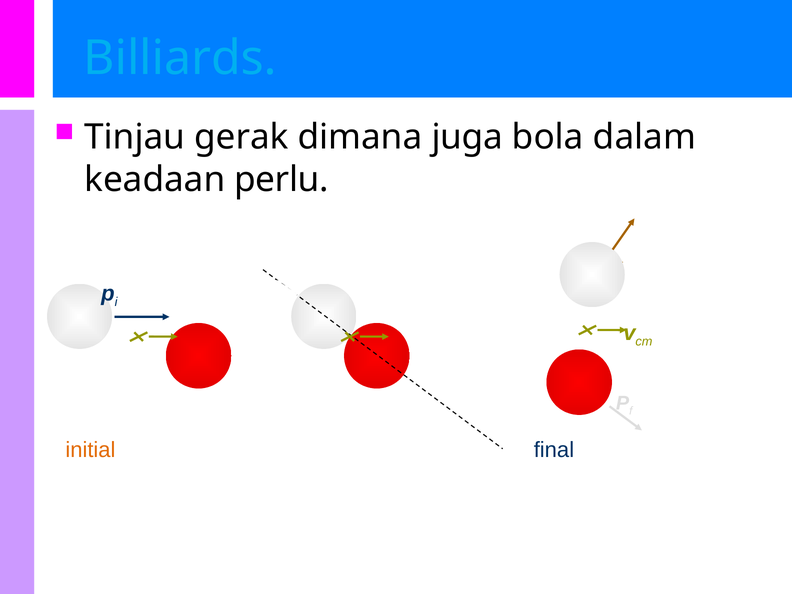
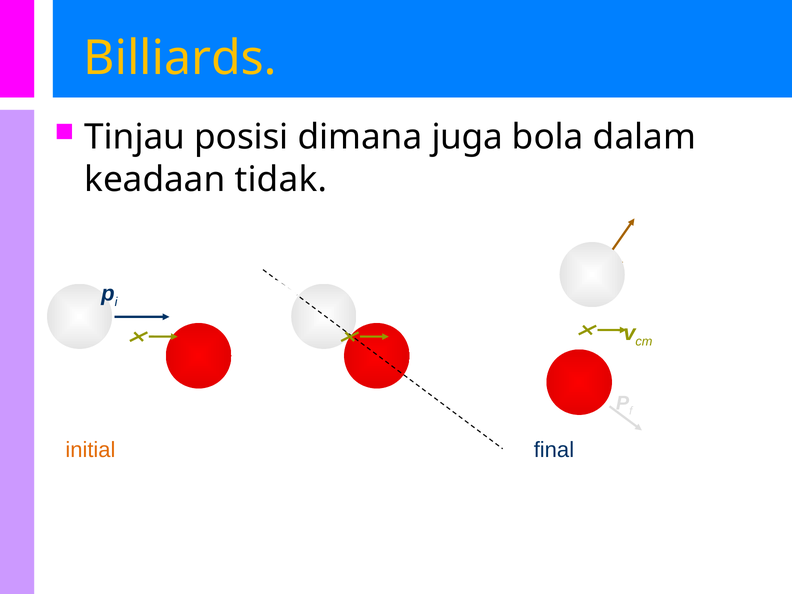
Billiards colour: light blue -> yellow
Tinjau gerak: gerak -> posisi
perlu: perlu -> tidak
